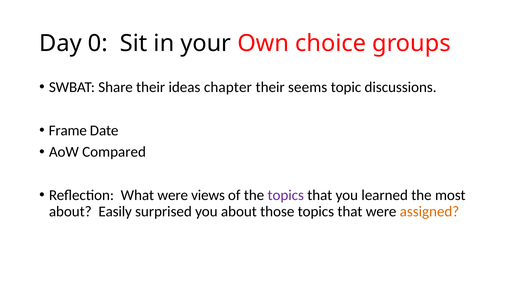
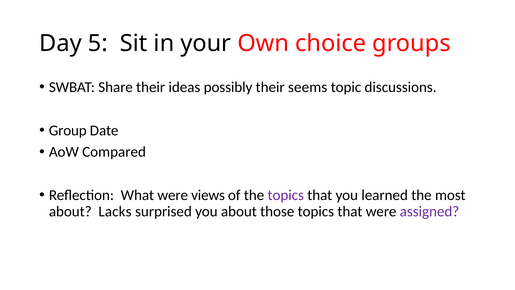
0: 0 -> 5
chapter: chapter -> possibly
Frame: Frame -> Group
Easily: Easily -> Lacks
assigned colour: orange -> purple
